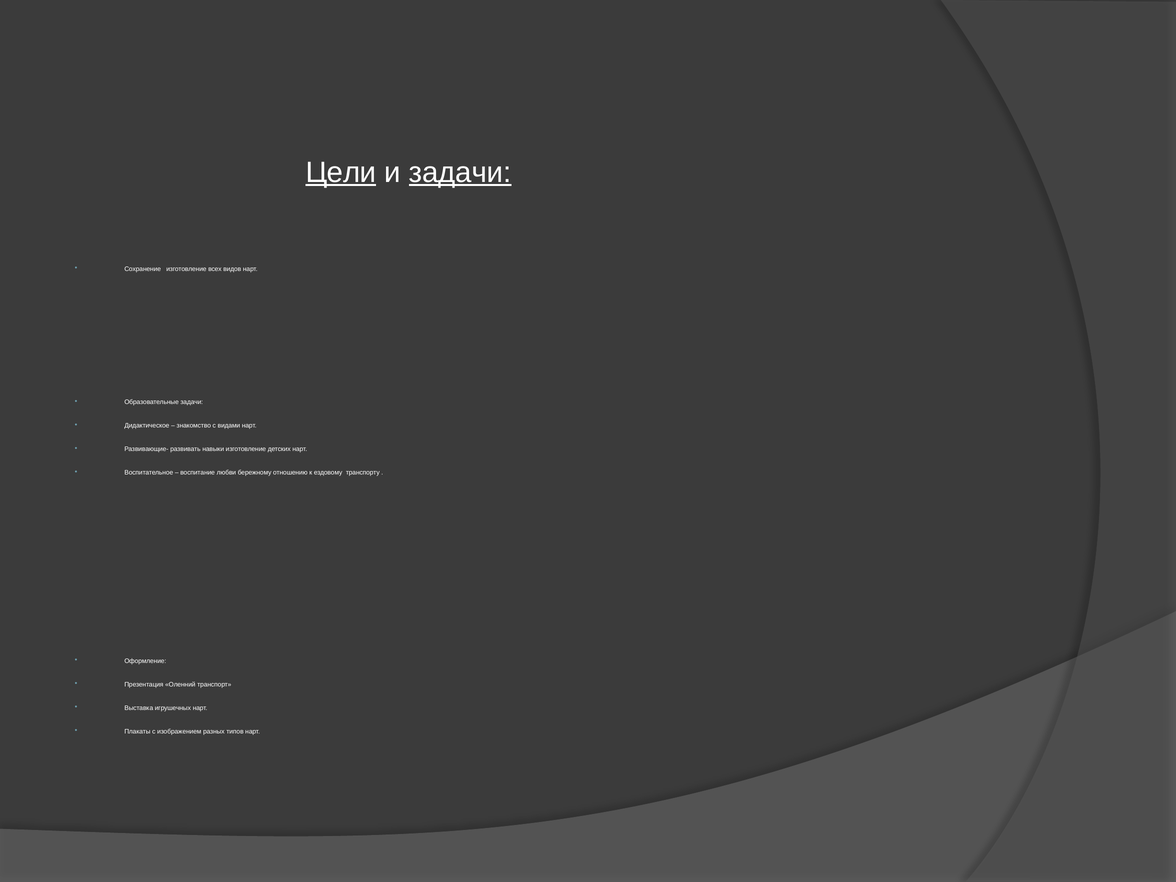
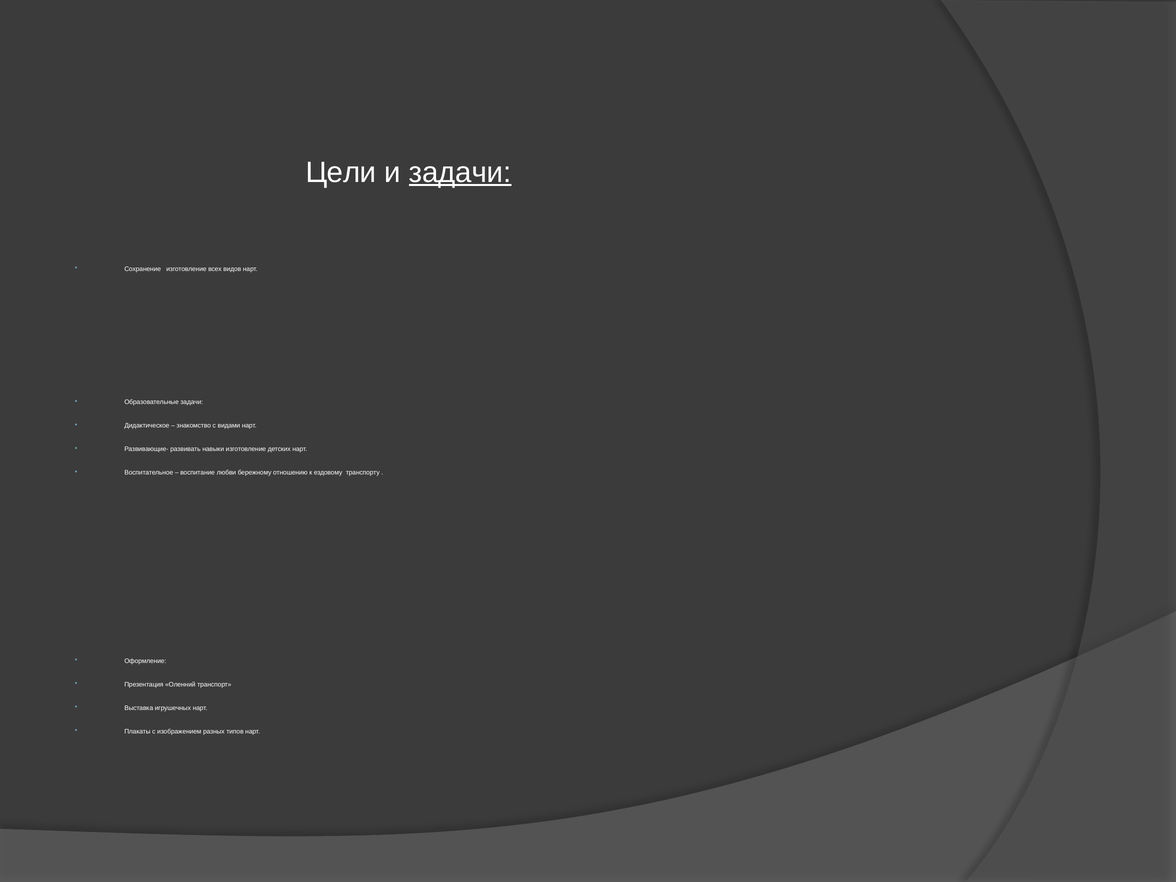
Цели underline: present -> none
